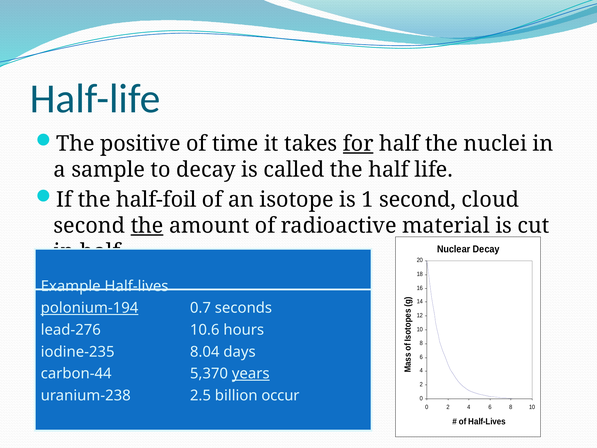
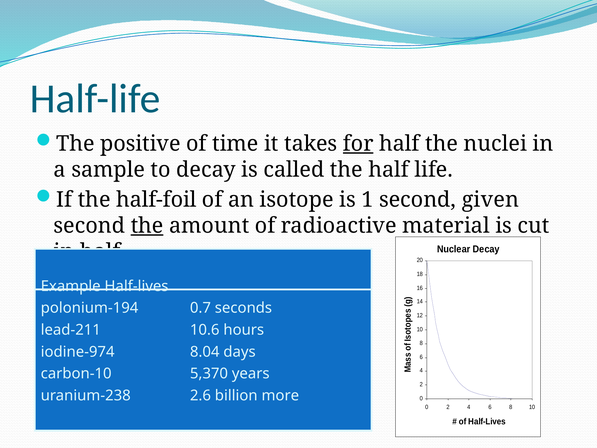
cloud: cloud -> given
polonium-194 underline: present -> none
lead-276: lead-276 -> lead-211
iodine-235: iodine-235 -> iodine-974
carbon-44: carbon-44 -> carbon-10
years underline: present -> none
2.5: 2.5 -> 2.6
occur: occur -> more
